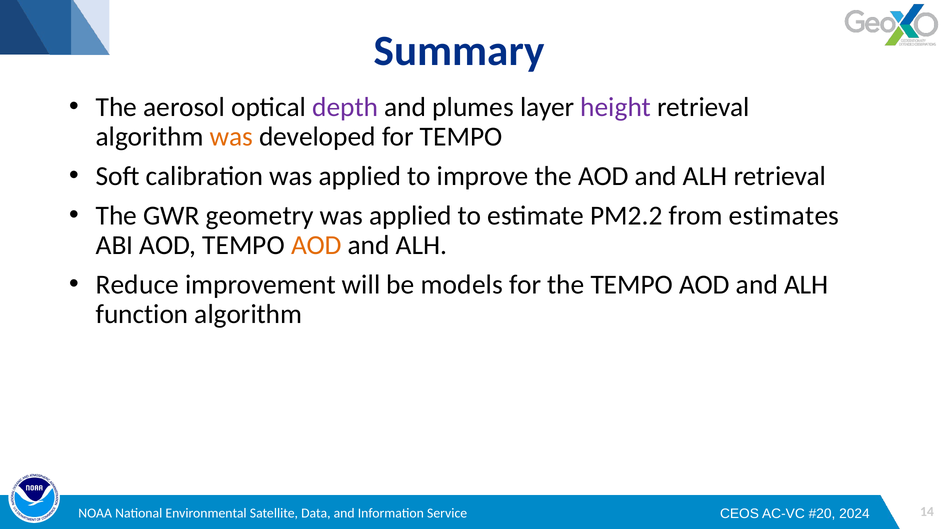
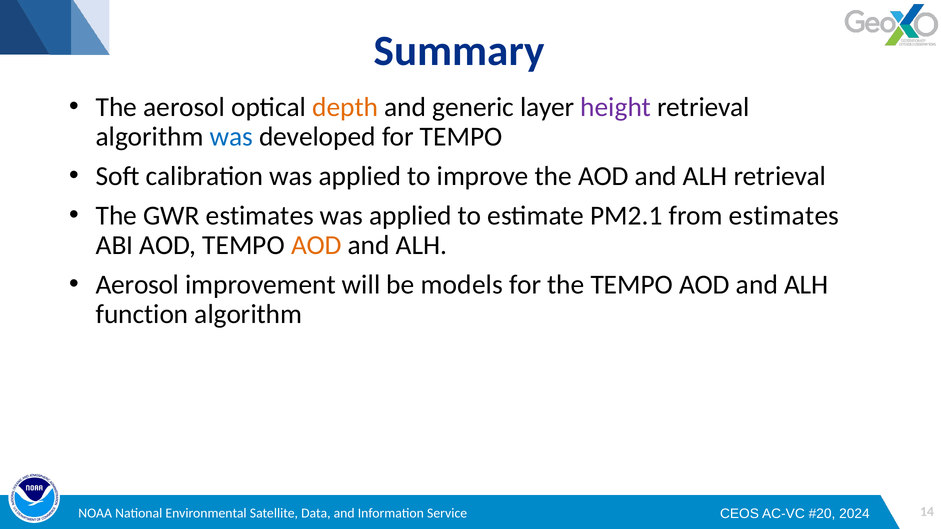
depth colour: purple -> orange
plumes: plumes -> generic
was at (231, 137) colour: orange -> blue
GWR geometry: geometry -> estimates
PM2.2: PM2.2 -> PM2.1
Reduce at (137, 285): Reduce -> Aerosol
